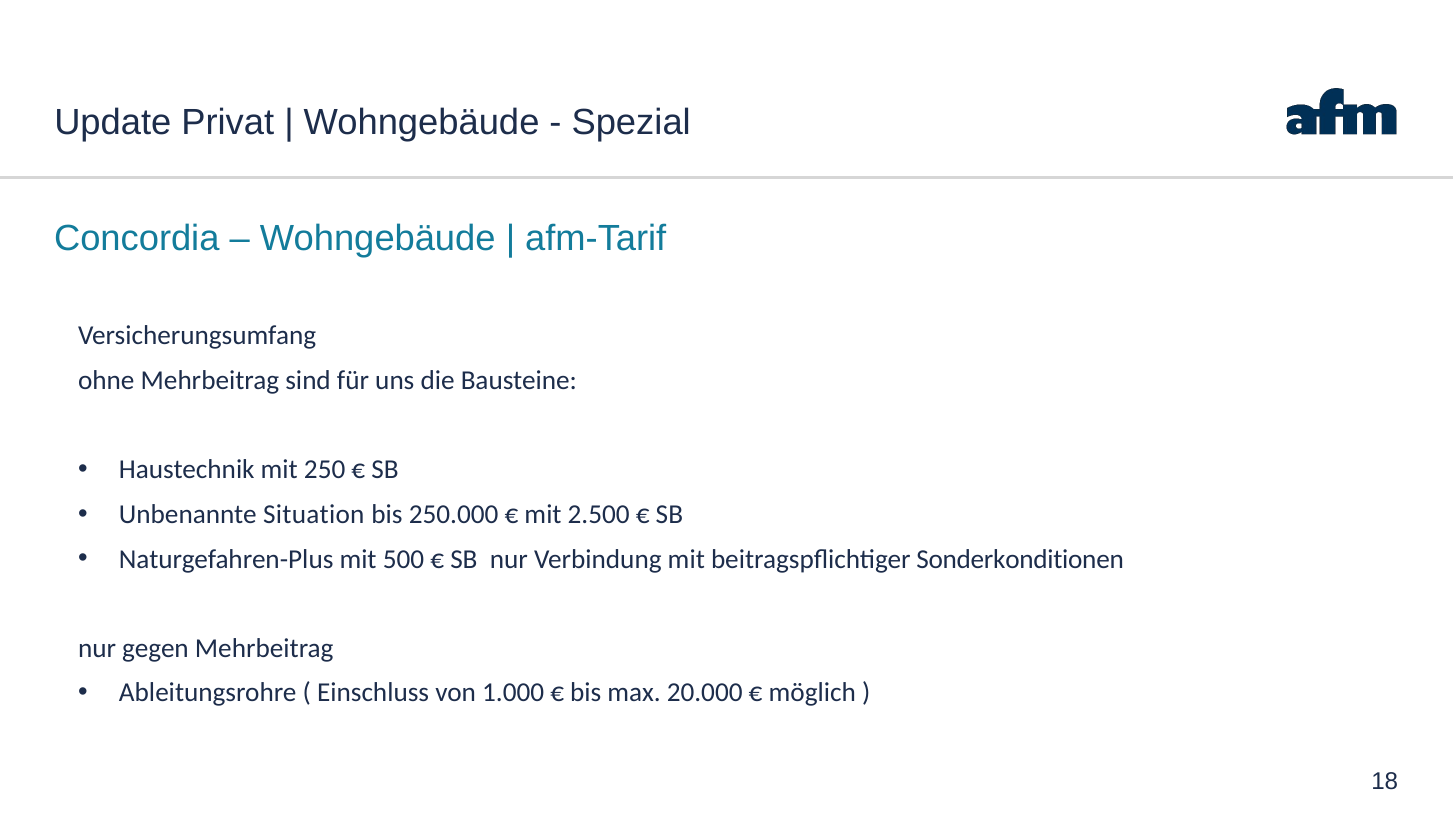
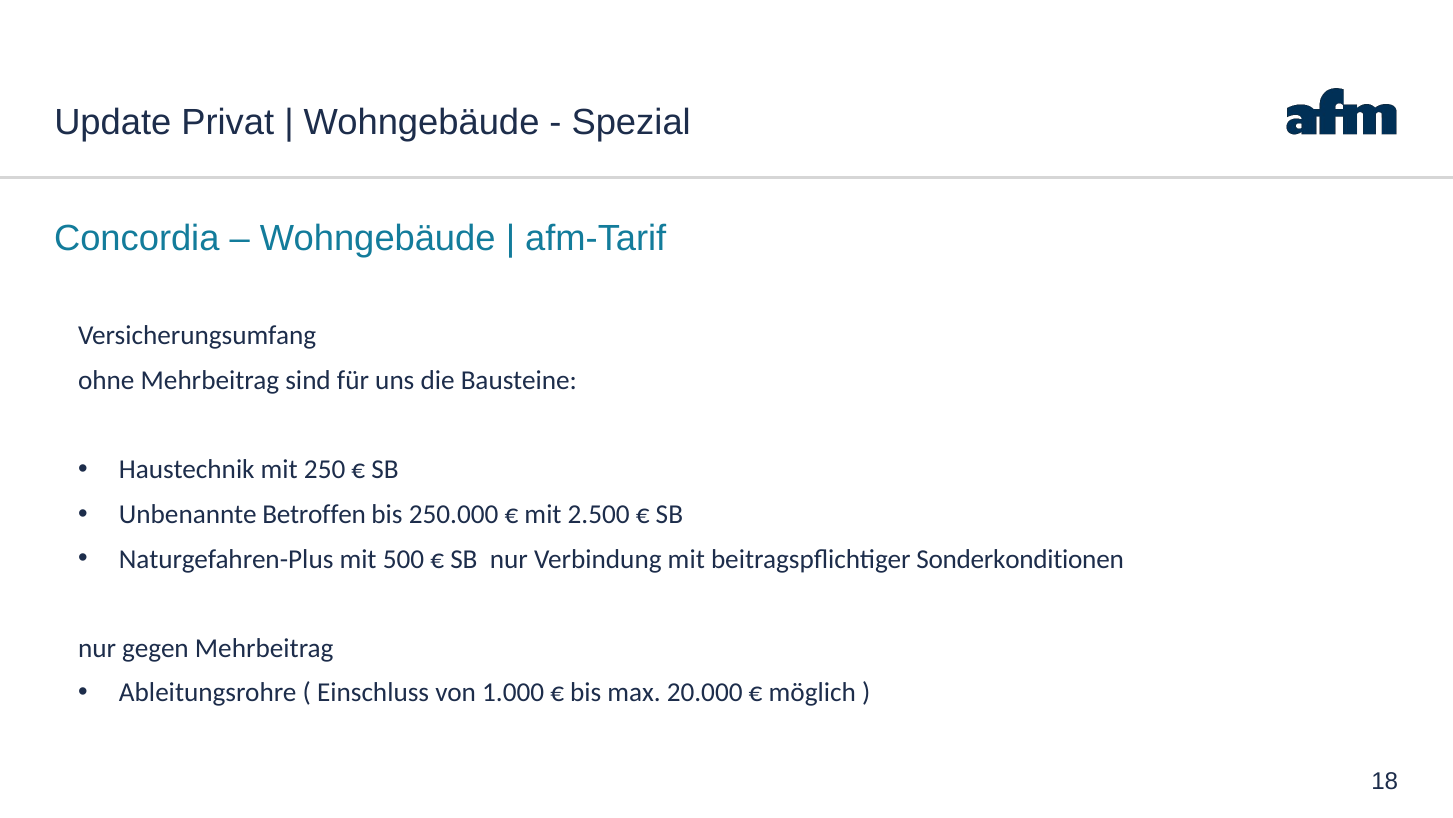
Situation: Situation -> Betroffen
